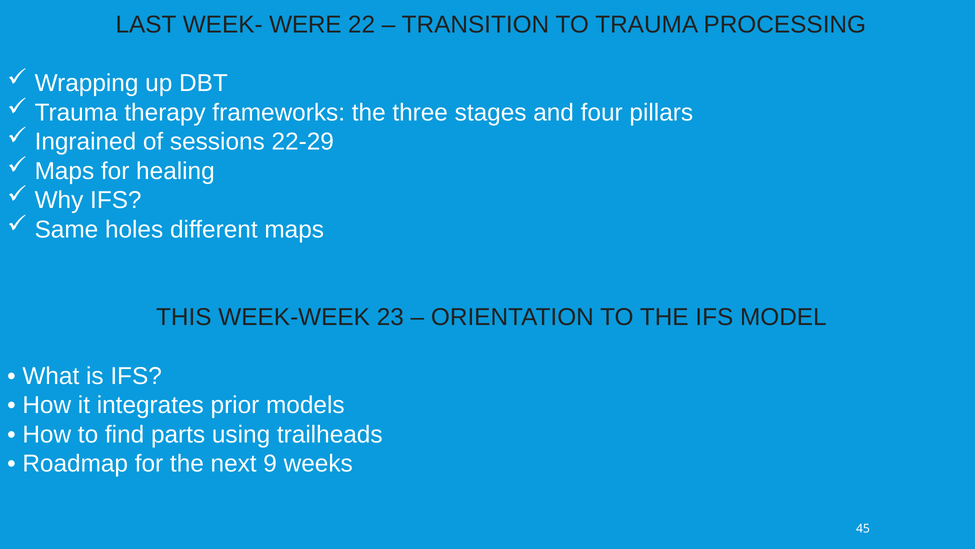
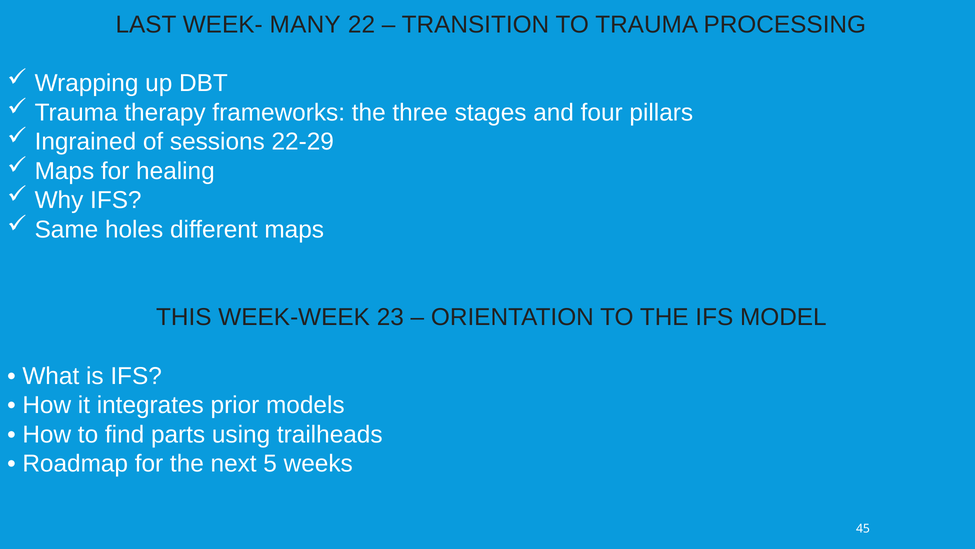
WERE: WERE -> MANY
9: 9 -> 5
